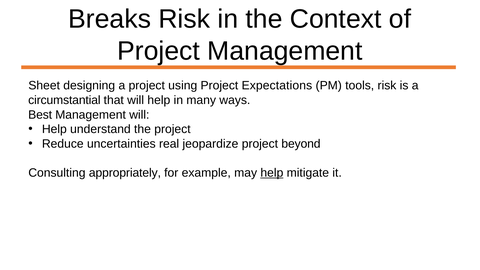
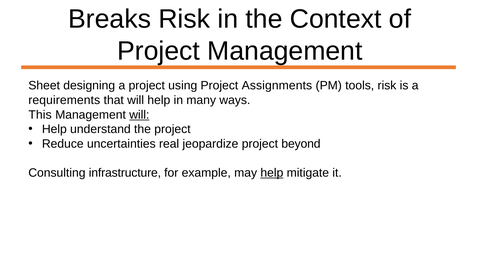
Expectations: Expectations -> Assignments
circumstantial: circumstantial -> requirements
Best: Best -> This
will at (139, 115) underline: none -> present
appropriately: appropriately -> infrastructure
